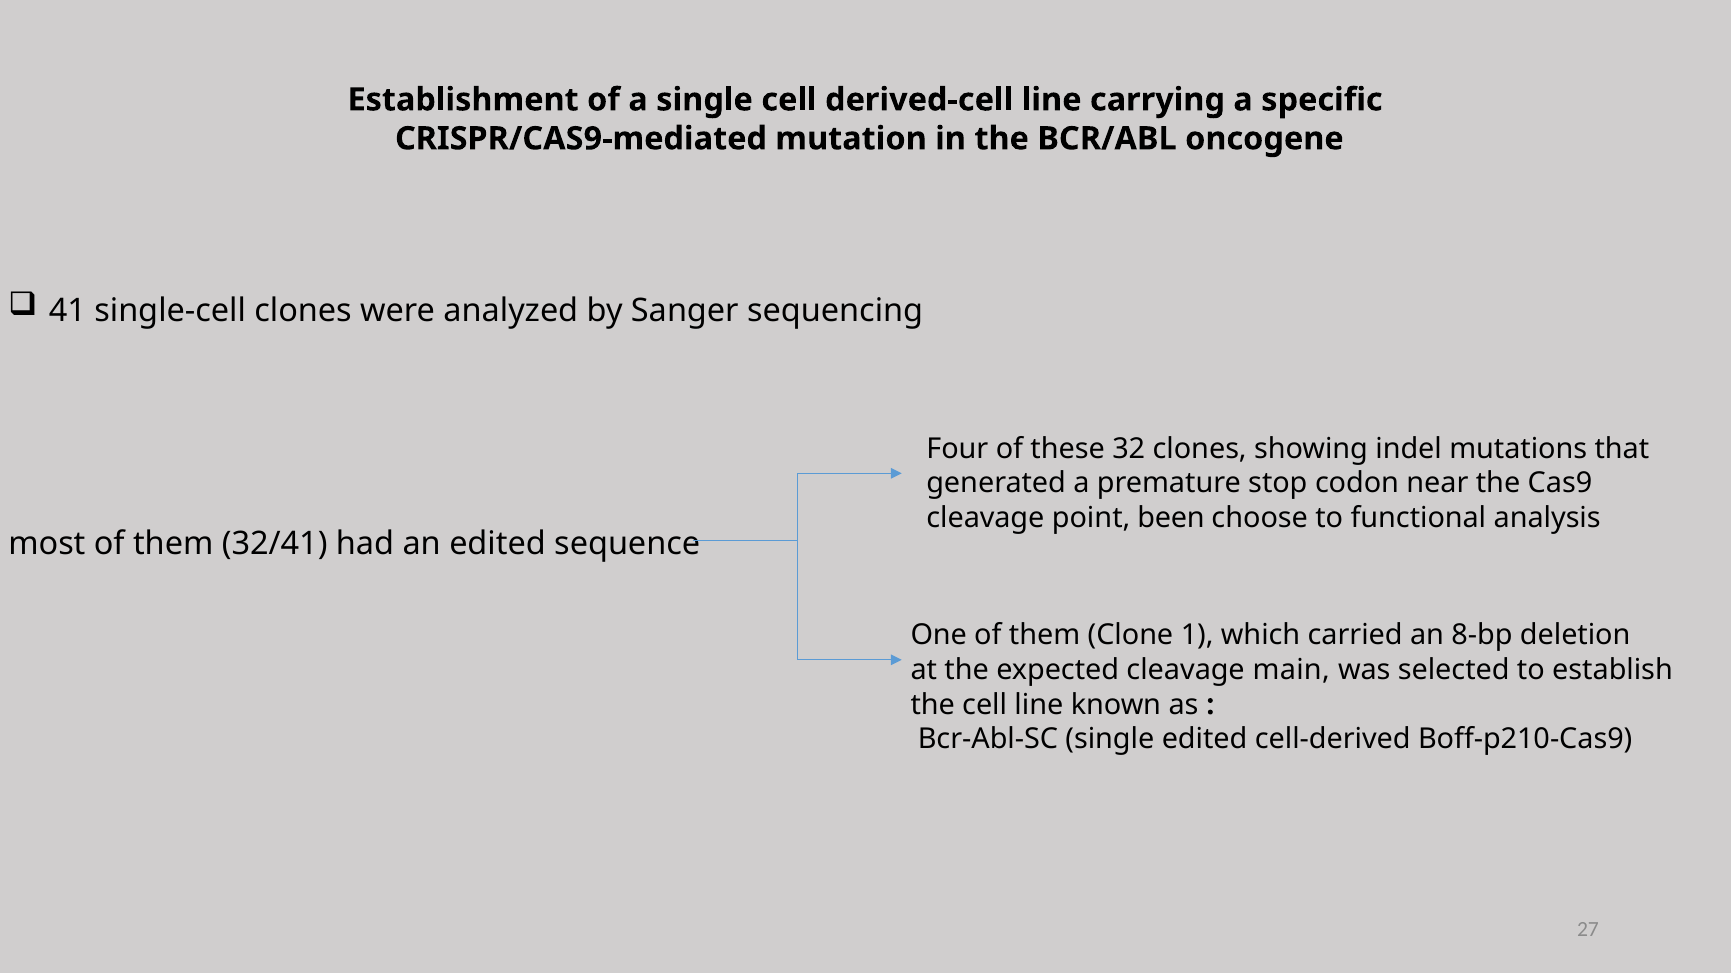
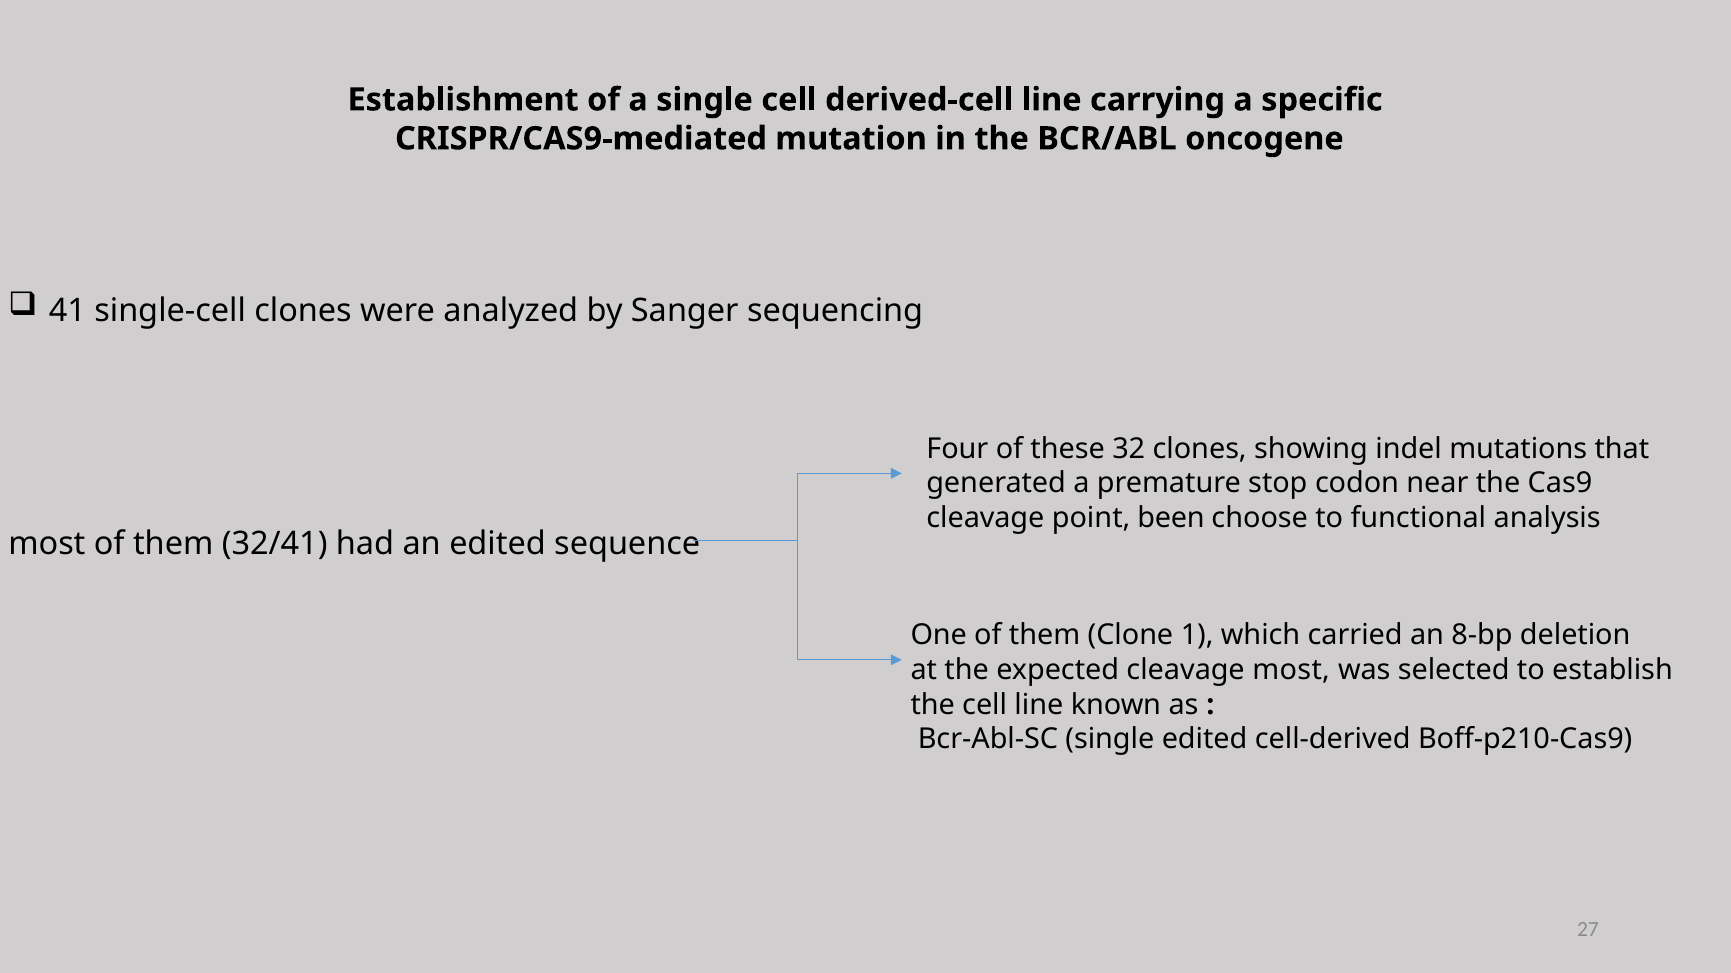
cleavage main: main -> most
